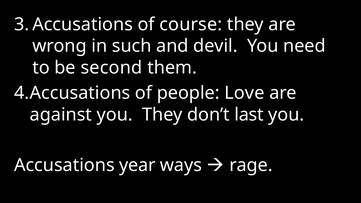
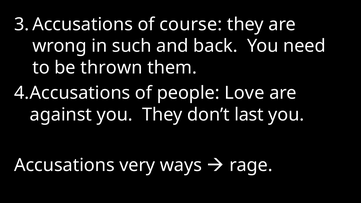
devil: devil -> back
second: second -> thrown
year: year -> very
